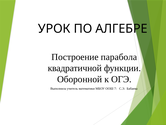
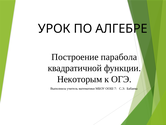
Оборонной: Оборонной -> Некоторым
